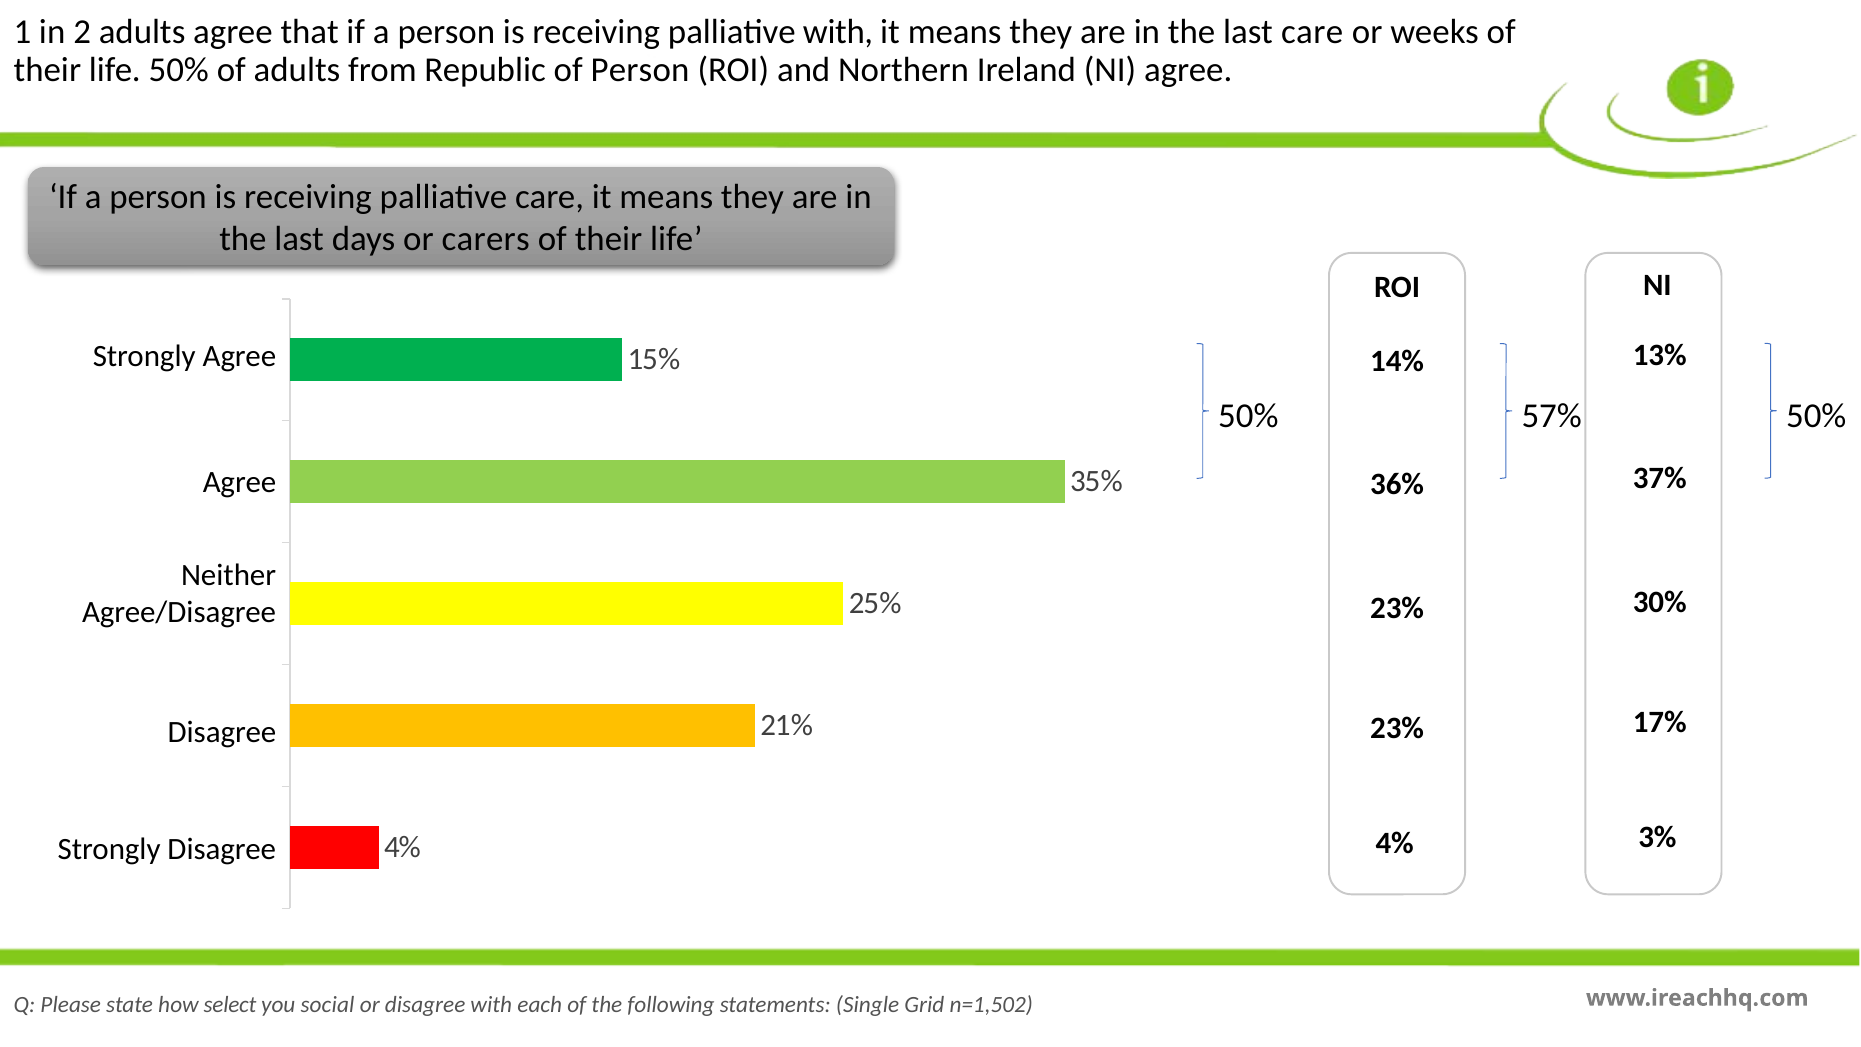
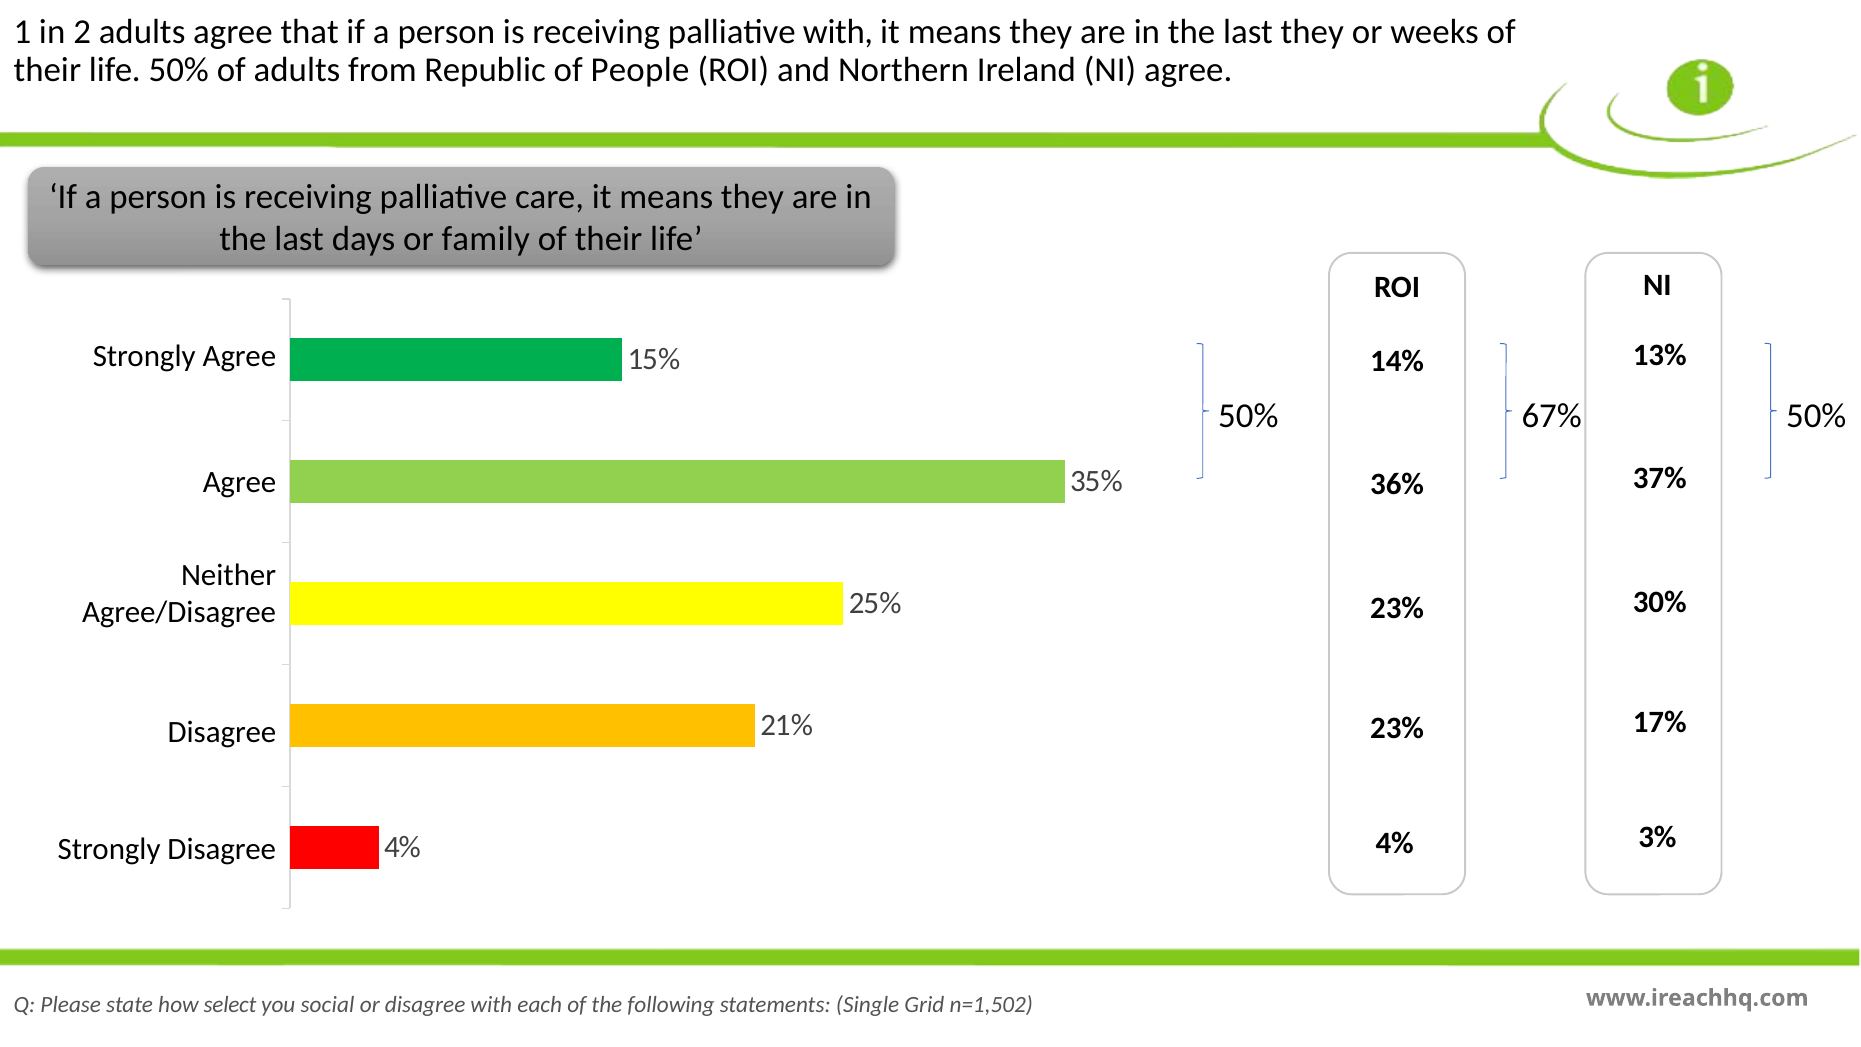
last care: care -> they
of Person: Person -> People
carers: carers -> family
57%: 57% -> 67%
